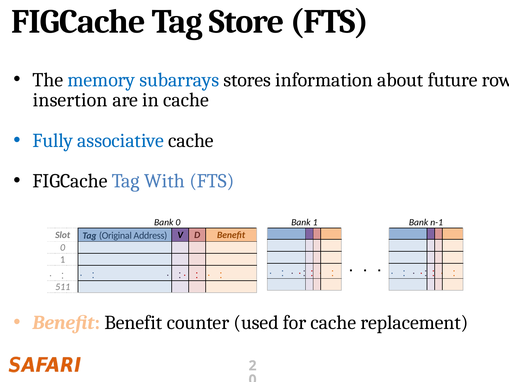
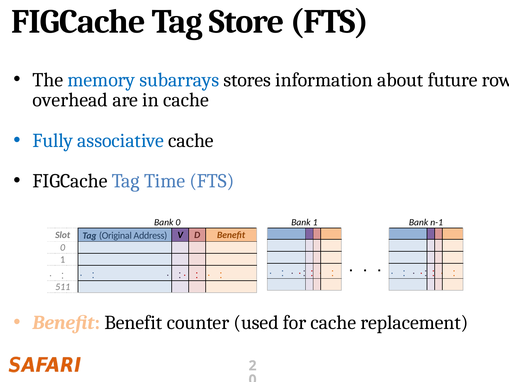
insertion: insertion -> overhead
With: With -> Time
